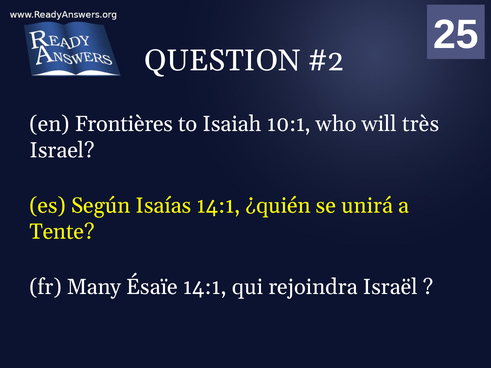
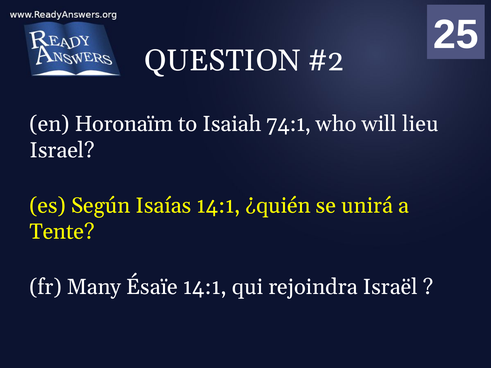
Frontières: Frontières -> Horonaïm
10:1: 10:1 -> 74:1
très: très -> lieu
